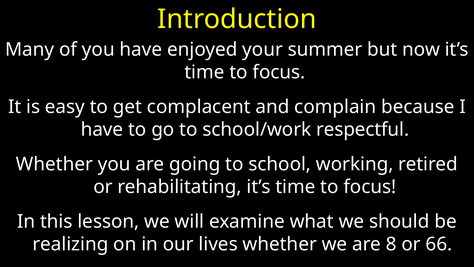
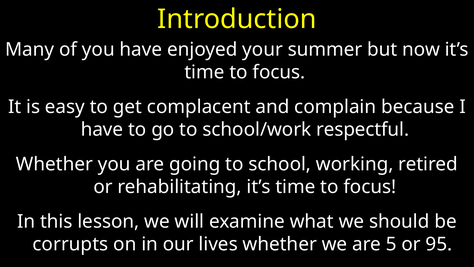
realizing: realizing -> corrupts
8: 8 -> 5
66: 66 -> 95
